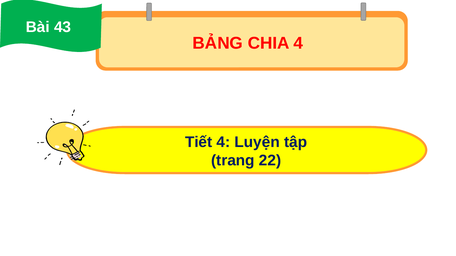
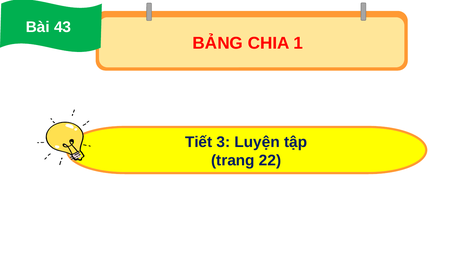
CHIA 4: 4 -> 1
Tiết 4: 4 -> 3
